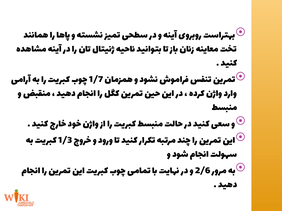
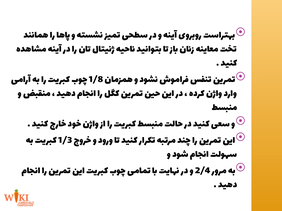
1/7: 1/7 -> 1/8
2/6: 2/6 -> 2/4
